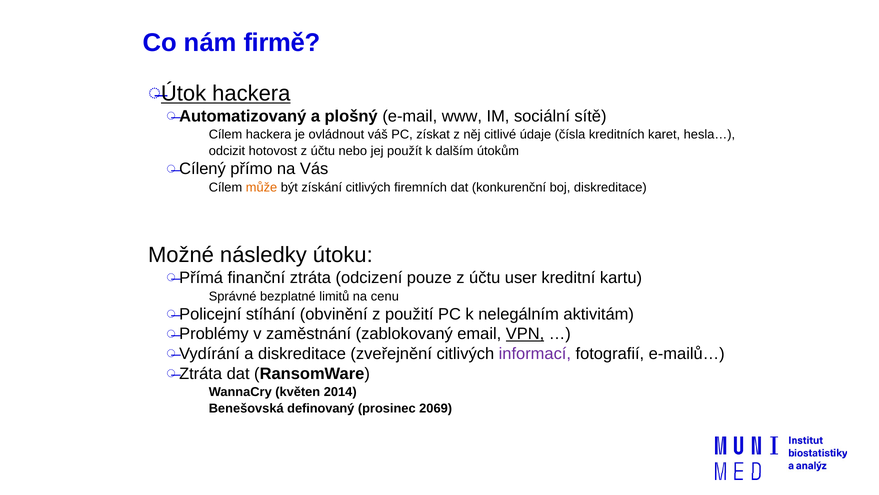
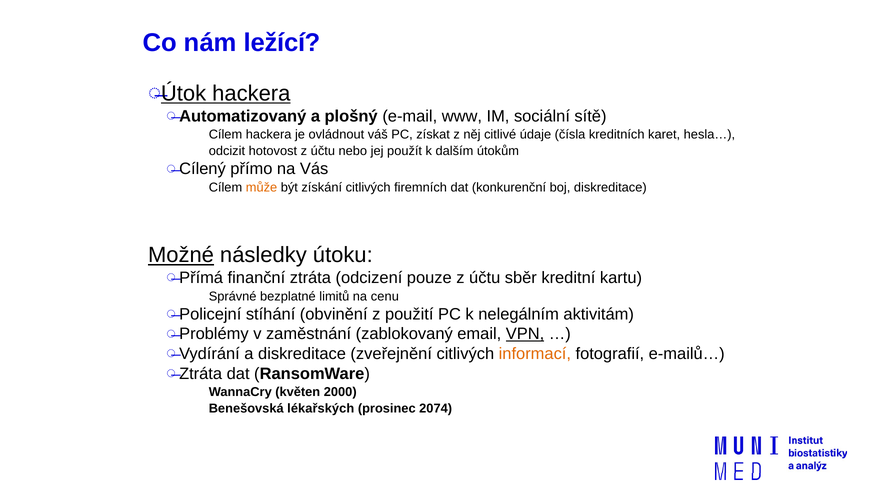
firmě: firmě -> ležící
Možné underline: none -> present
user: user -> sběr
informací colour: purple -> orange
2014: 2014 -> 2000
definovaný: definovaný -> lékařských
2069: 2069 -> 2074
